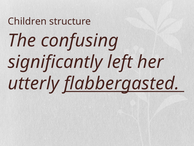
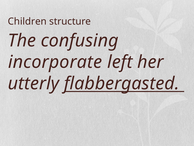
significantly: significantly -> incorporate
